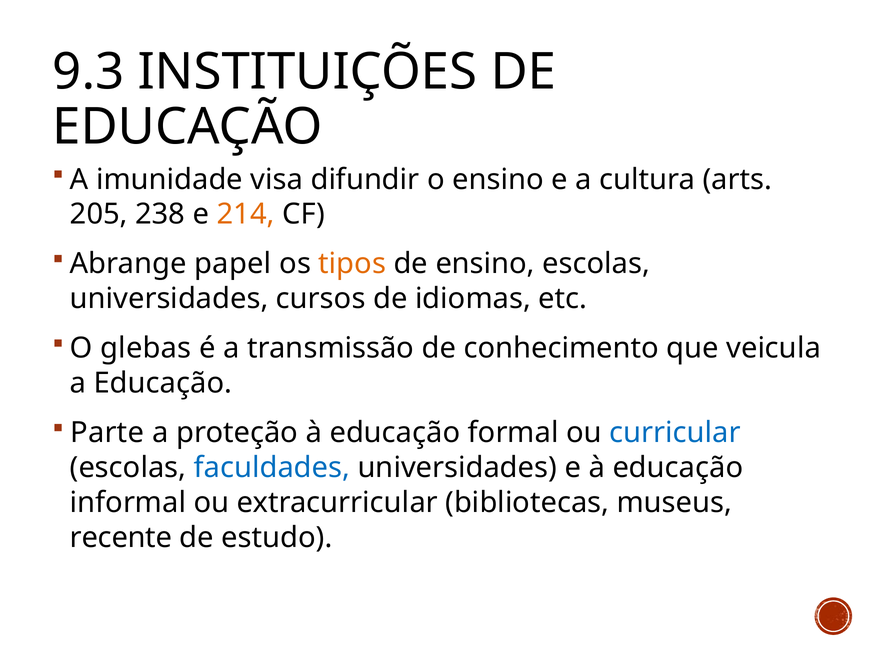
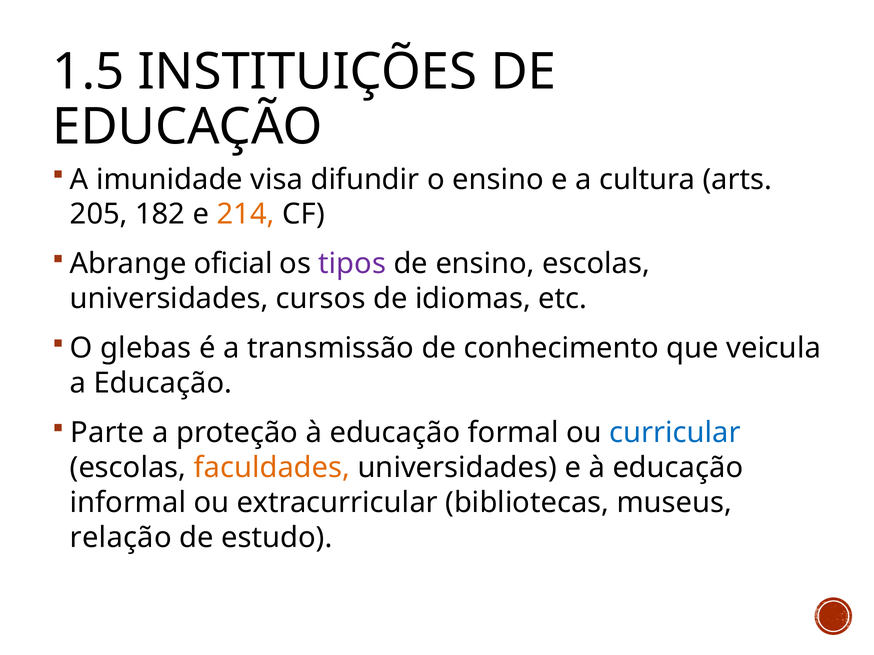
9.3: 9.3 -> 1.5
238: 238 -> 182
papel: papel -> oficial
tipos colour: orange -> purple
faculdades colour: blue -> orange
recente: recente -> relação
